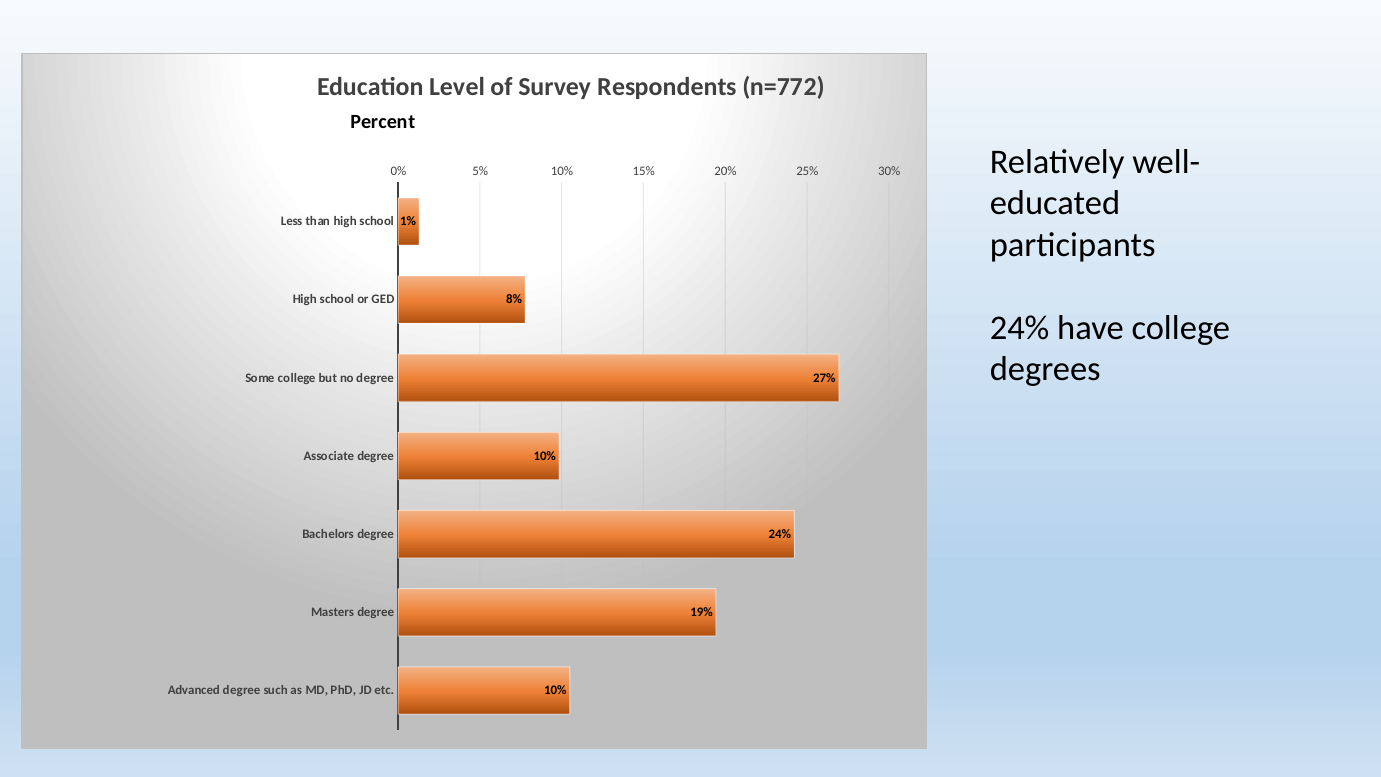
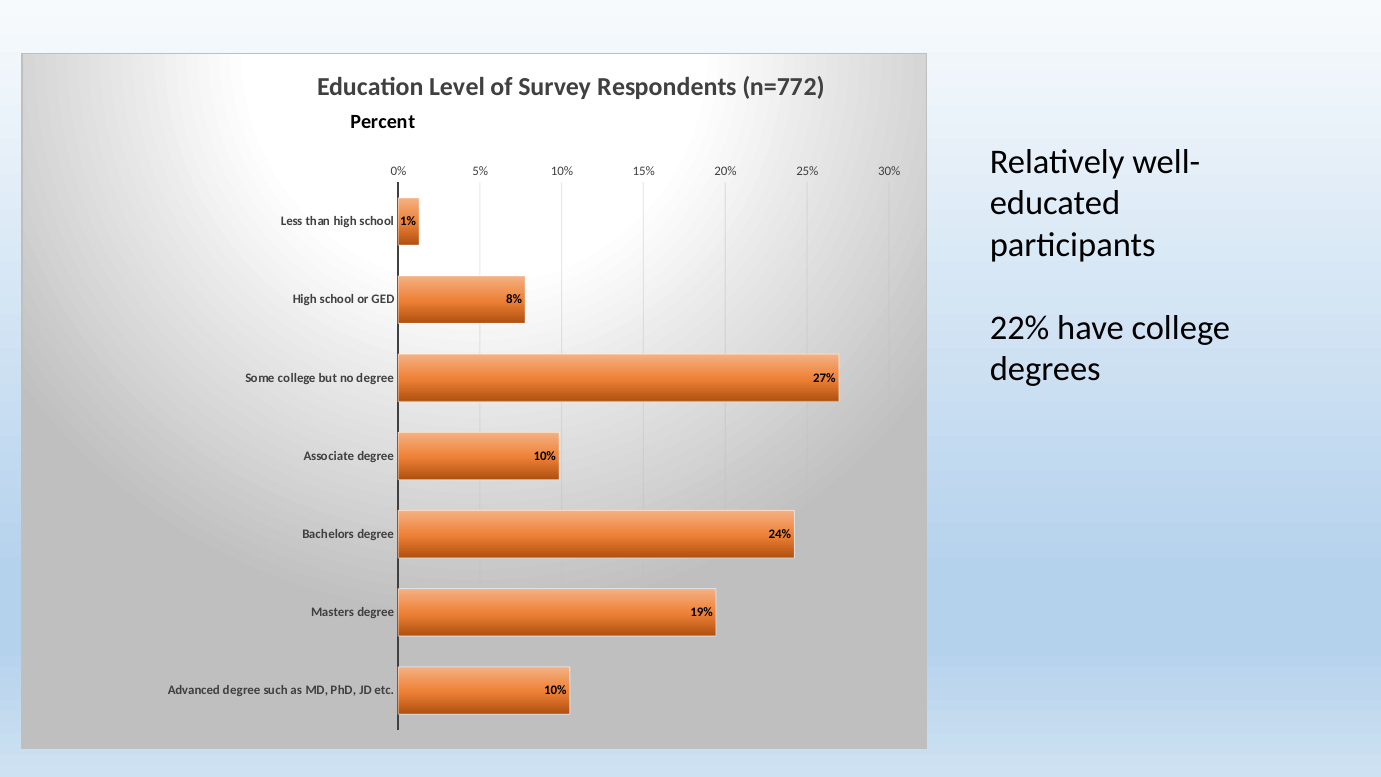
24% at (1020, 328): 24% -> 22%
